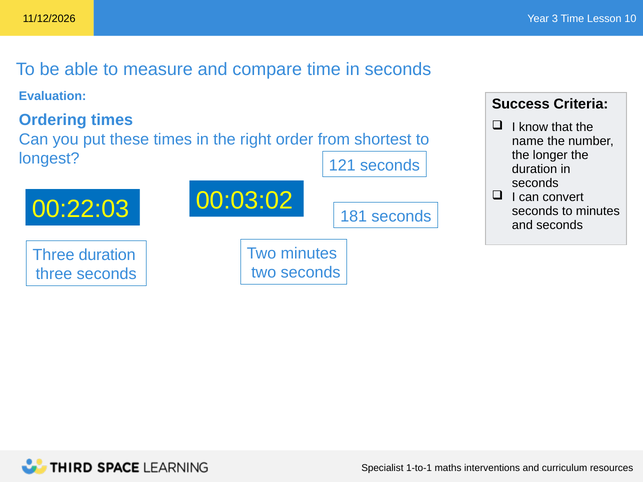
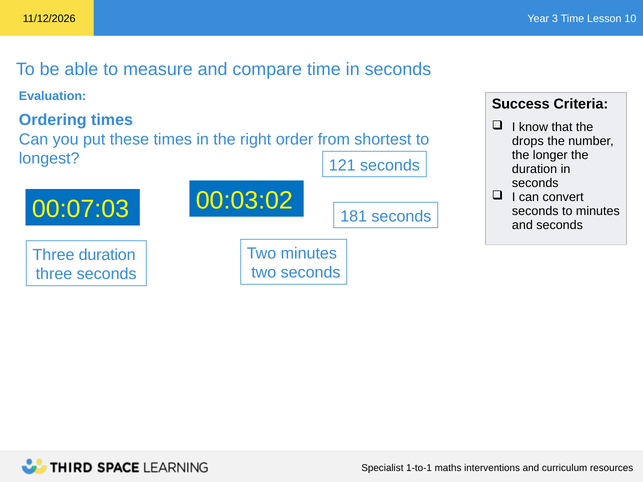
name: name -> drops
00:22:03: 00:22:03 -> 00:07:03
